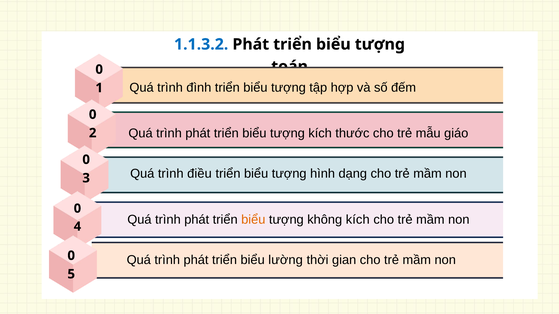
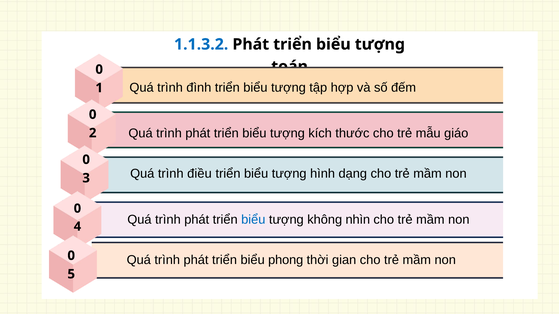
biểu at (253, 220) colour: orange -> blue
không kích: kích -> nhìn
lường: lường -> phong
